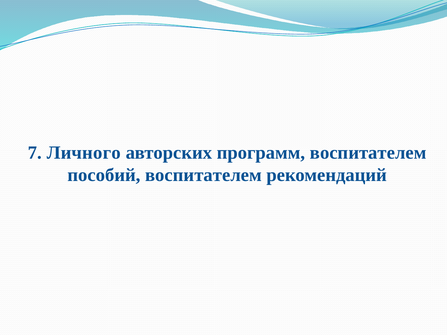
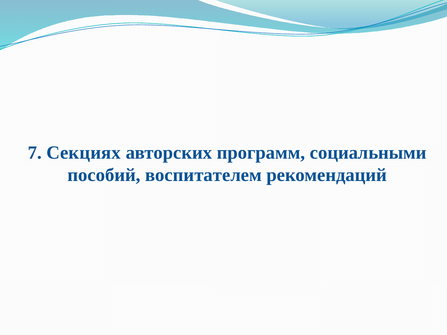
Личного: Личного -> Секциях
программ воспитателем: воспитателем -> социальными
